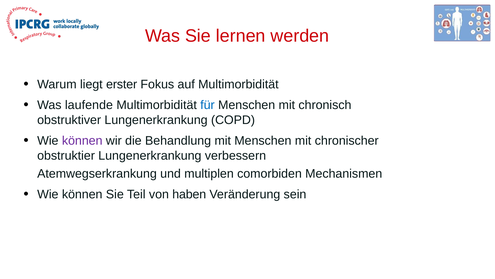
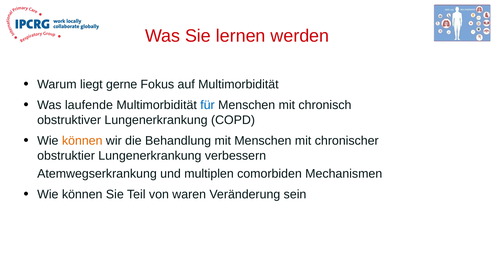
erster: erster -> gerne
können at (82, 141) colour: purple -> orange
haben: haben -> waren
